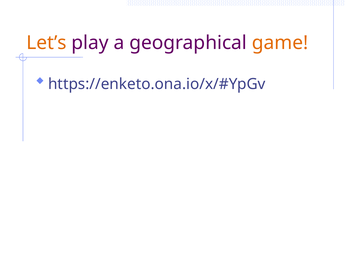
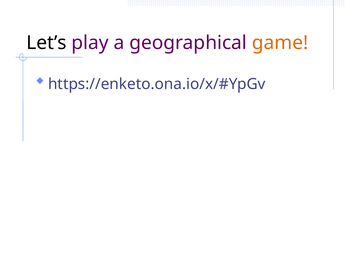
Let’s colour: orange -> black
